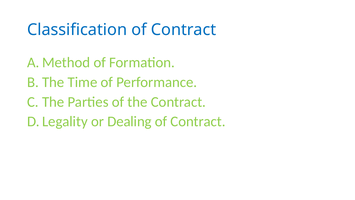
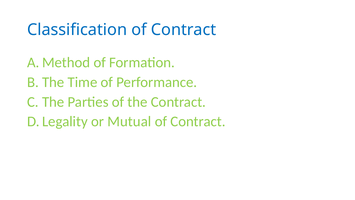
Dealing: Dealing -> Mutual
